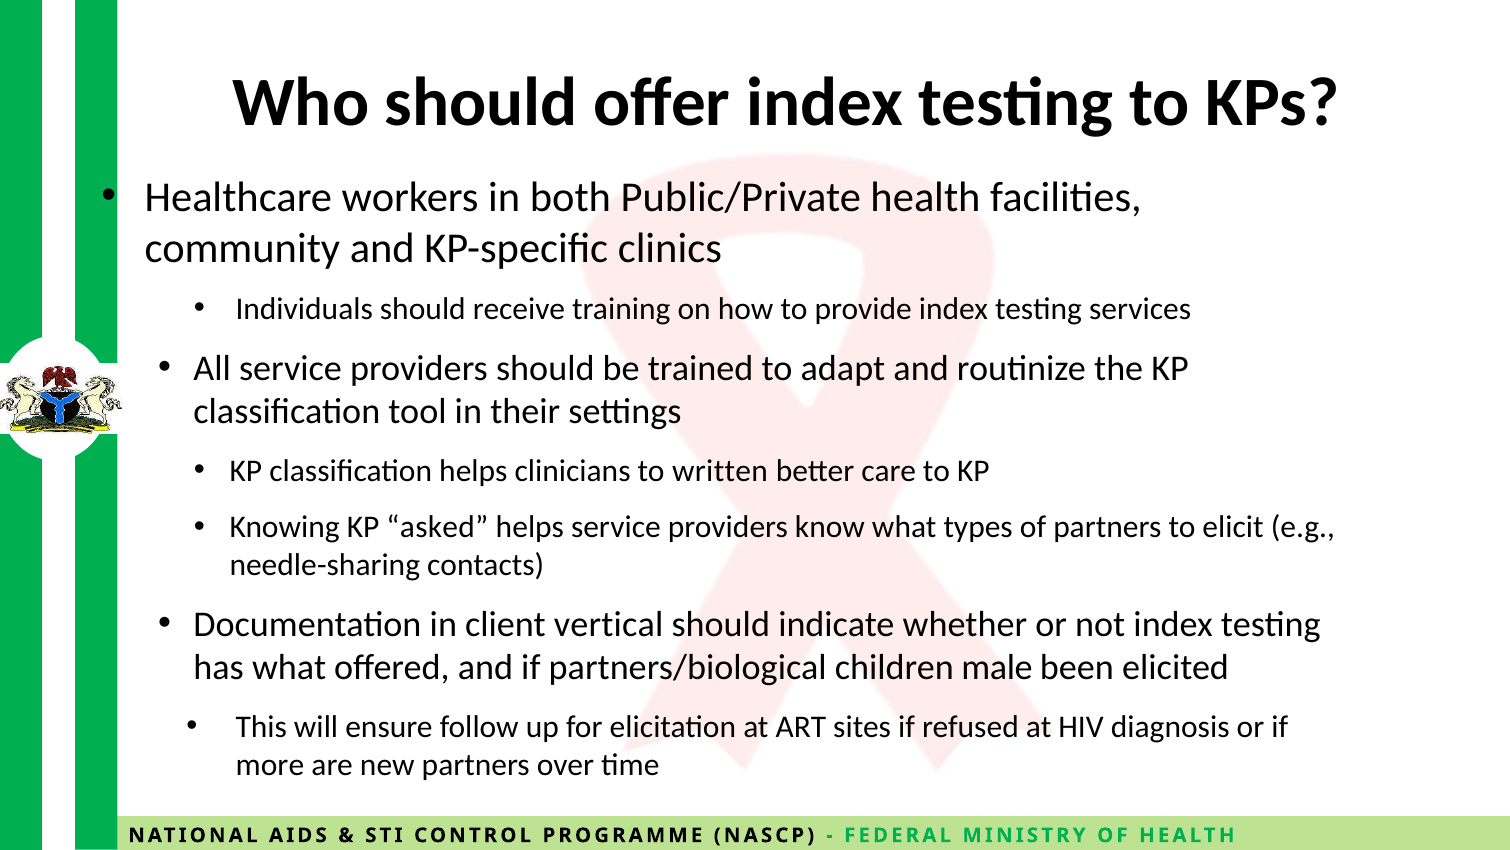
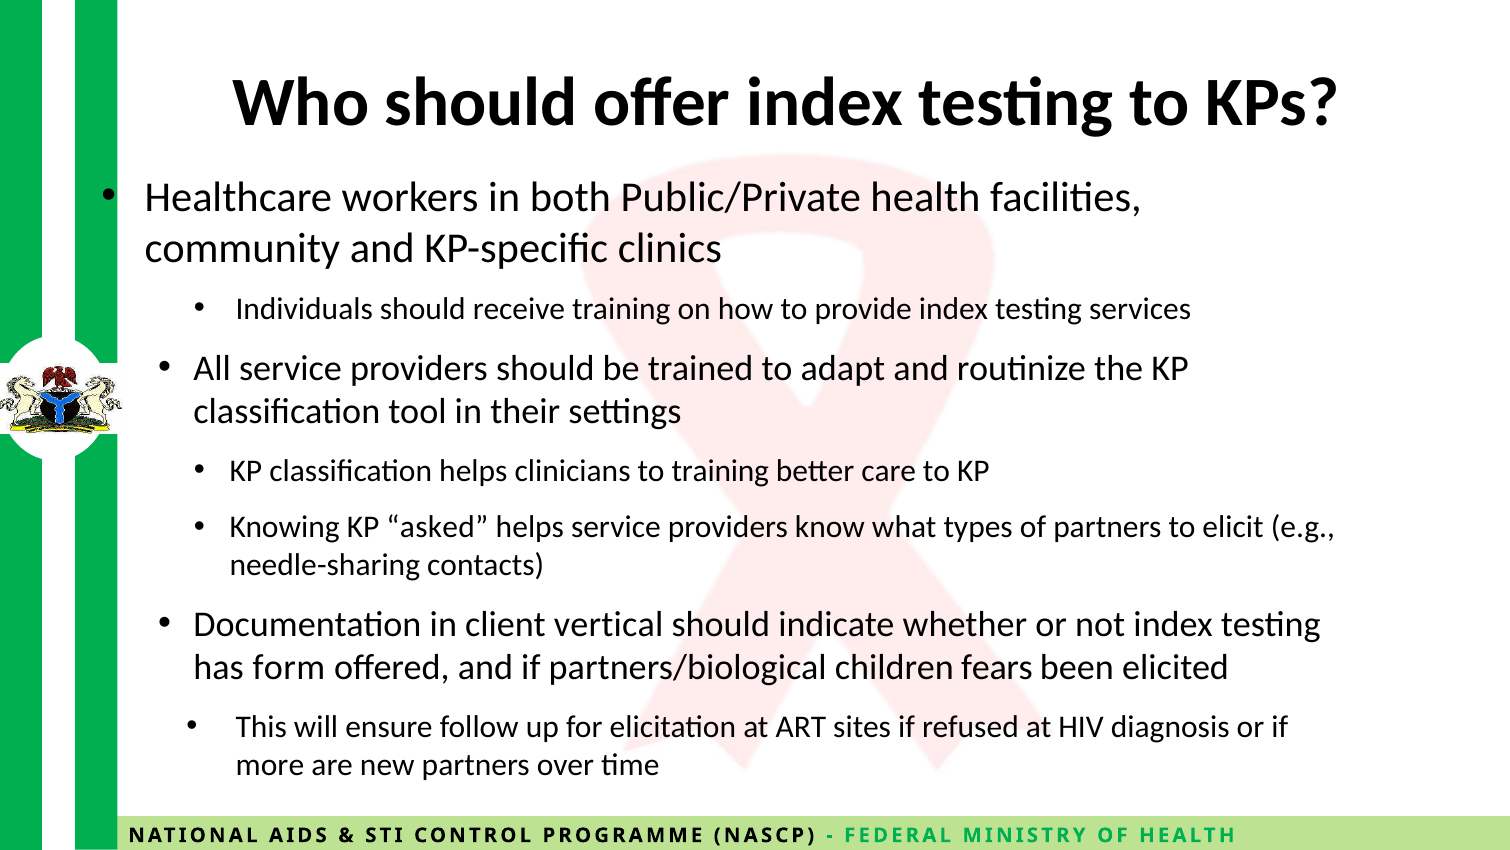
to written: written -> training
has what: what -> form
male: male -> fears
